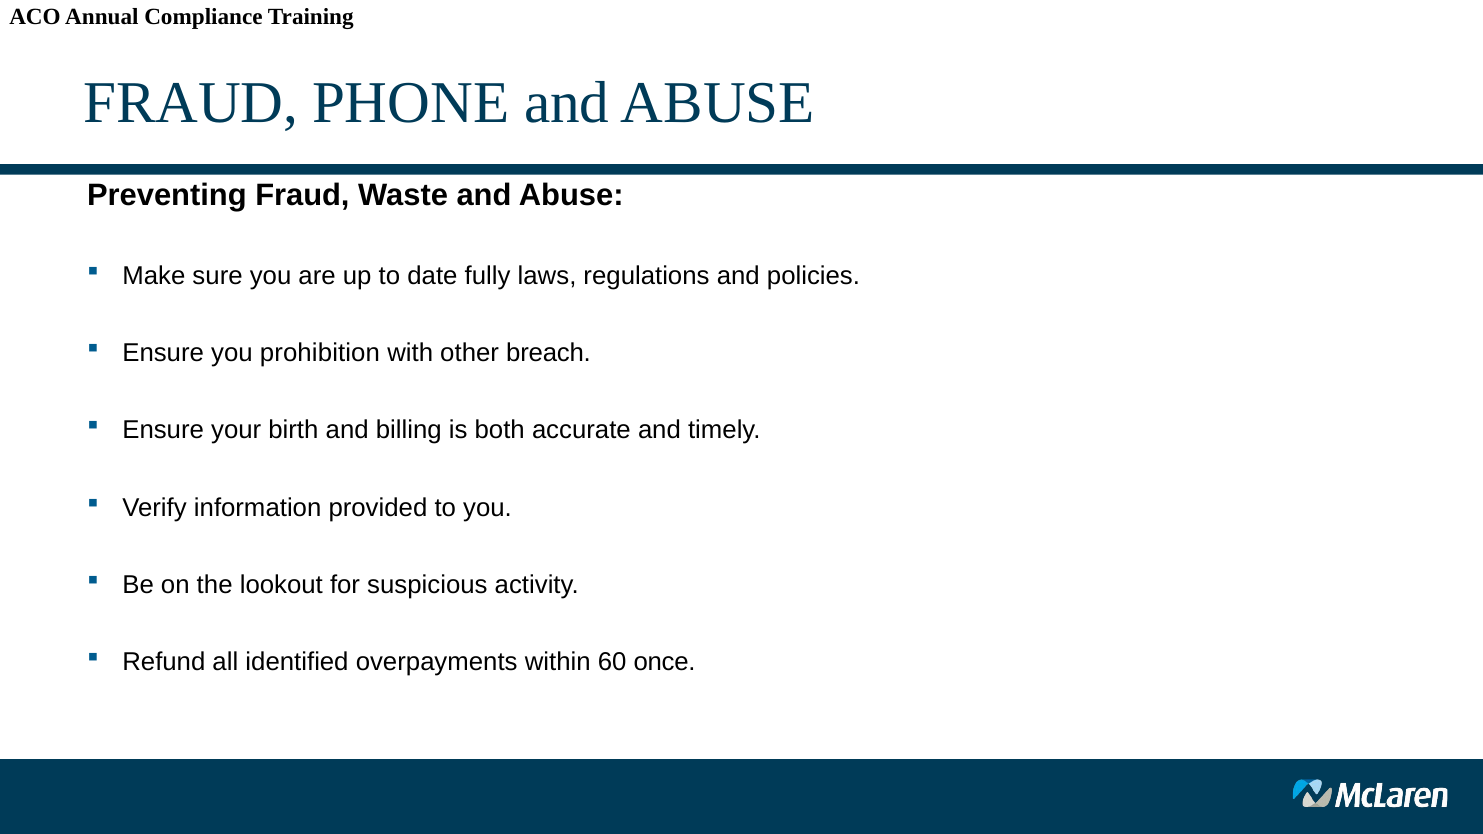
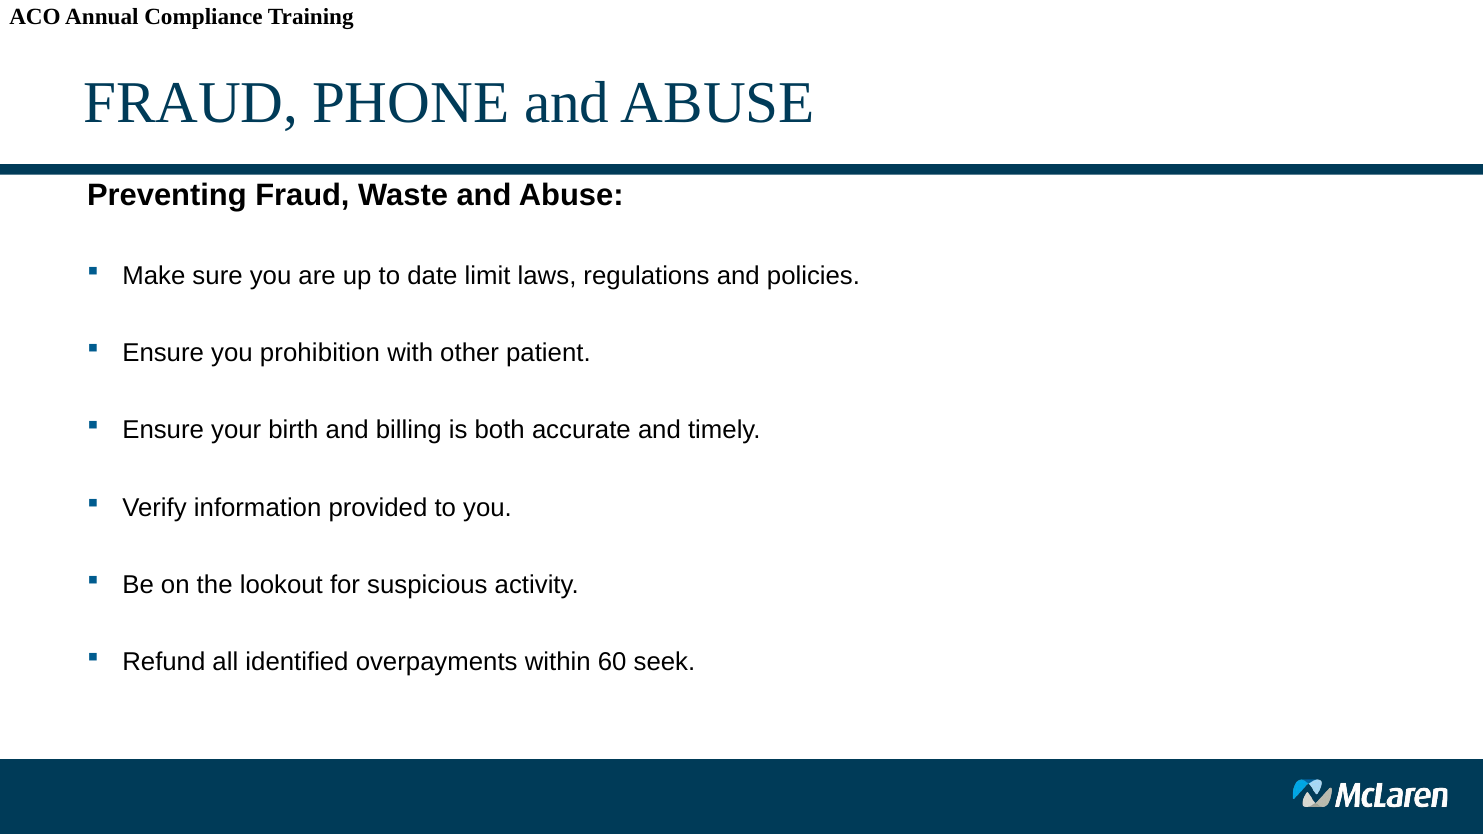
fully: fully -> limit
breach: breach -> patient
once: once -> seek
